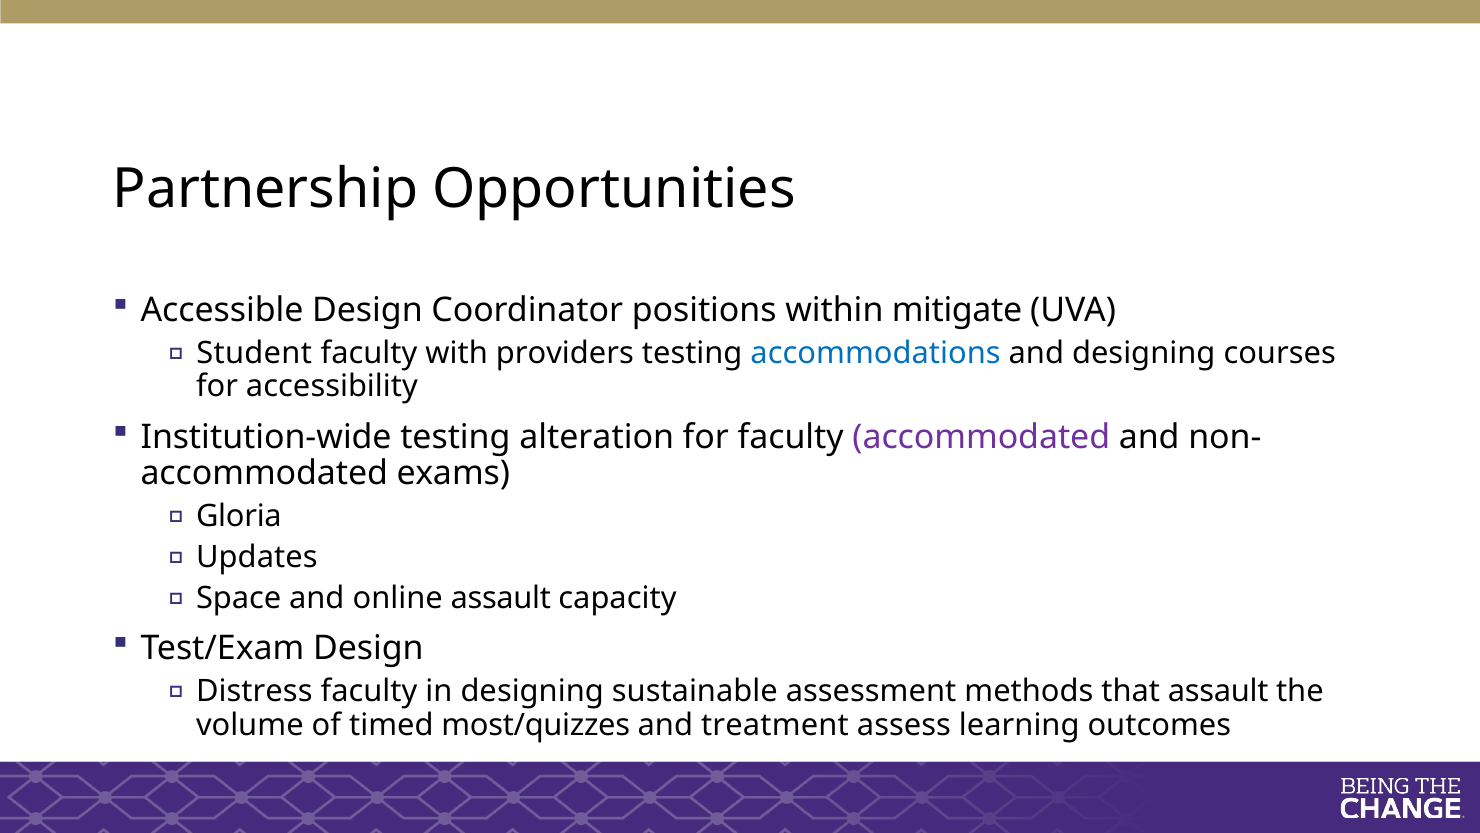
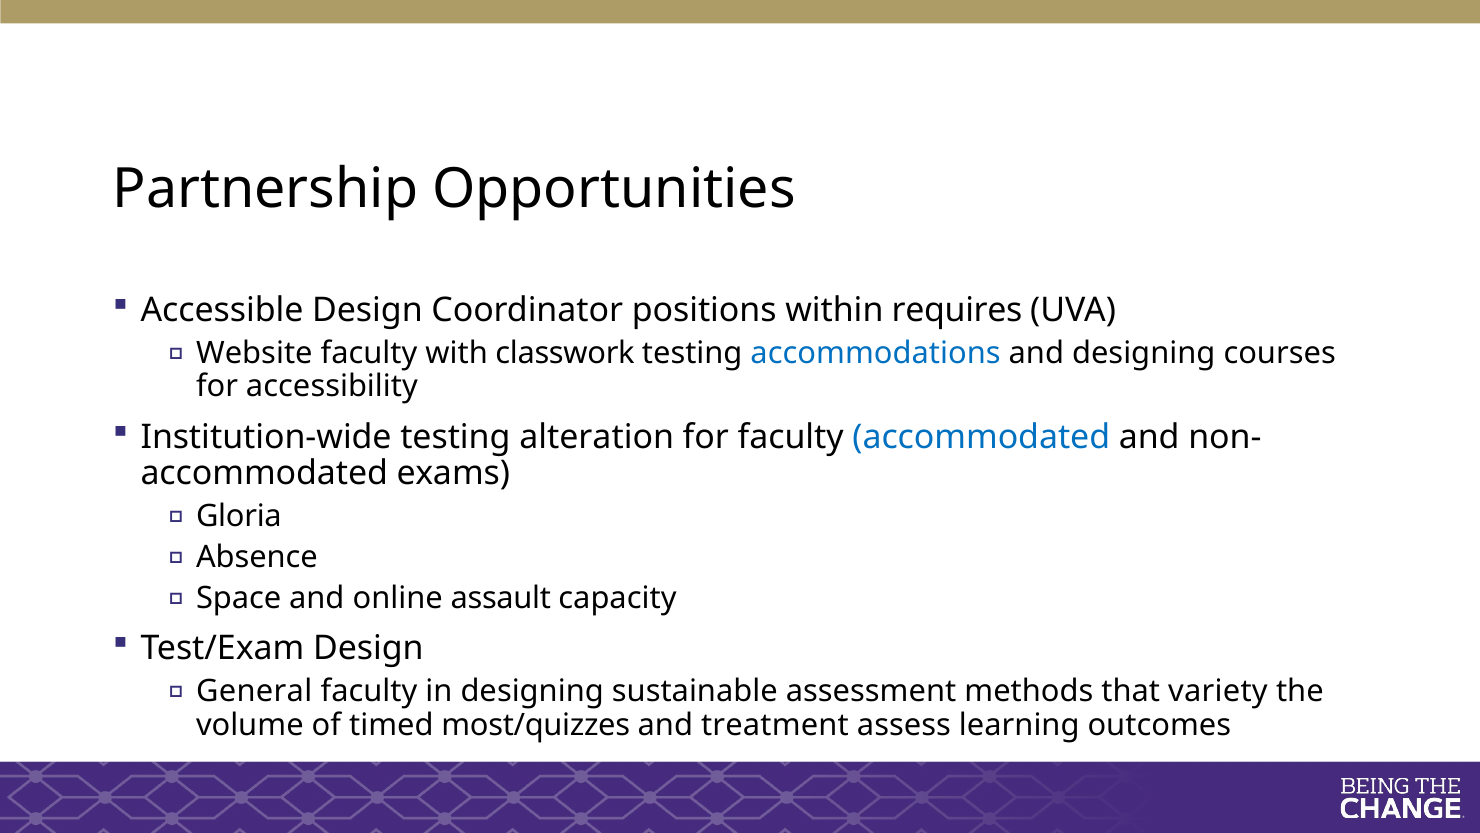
mitigate: mitigate -> requires
Student: Student -> Website
providers: providers -> classwork
accommodated at (981, 437) colour: purple -> blue
Updates: Updates -> Absence
Distress: Distress -> General
that assault: assault -> variety
